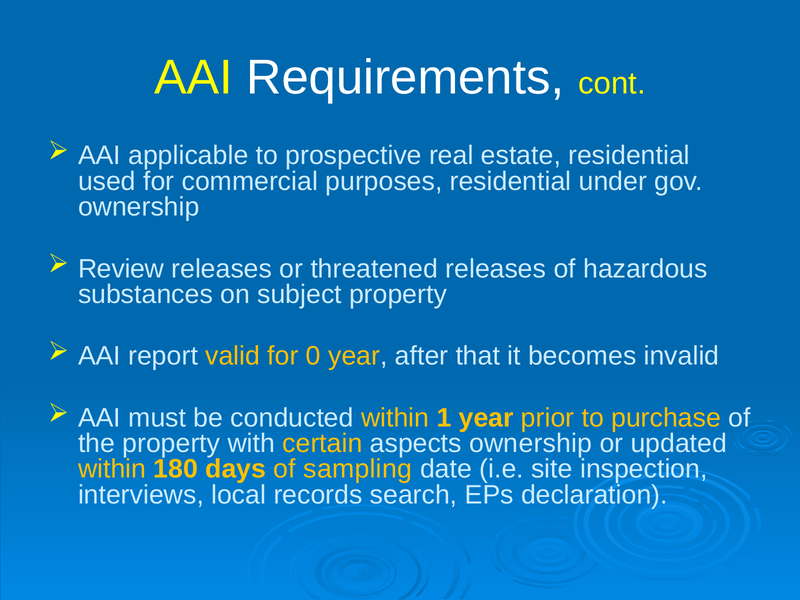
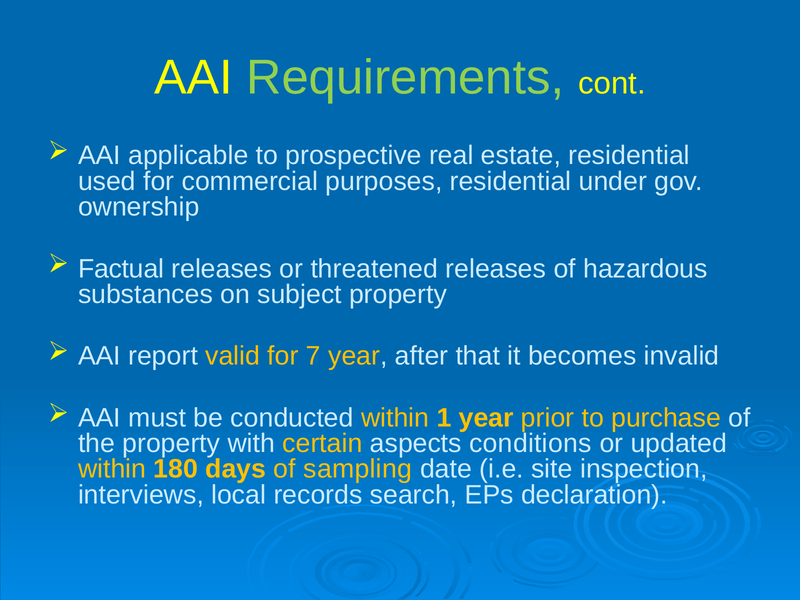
Requirements colour: white -> light green
Review: Review -> Factual
0: 0 -> 7
aspects ownership: ownership -> conditions
